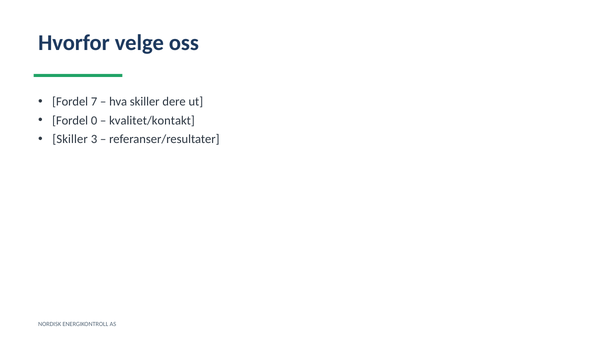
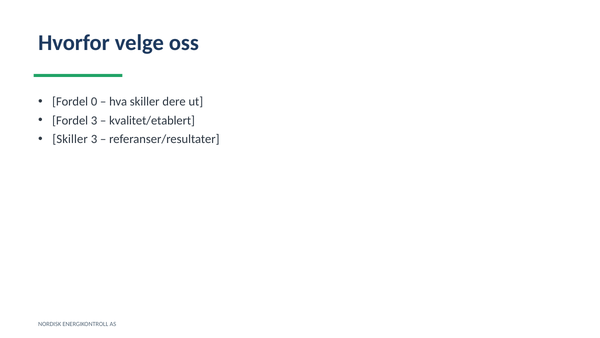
7: 7 -> 0
Fordel 0: 0 -> 3
kvalitet/kontakt: kvalitet/kontakt -> kvalitet/etablert
